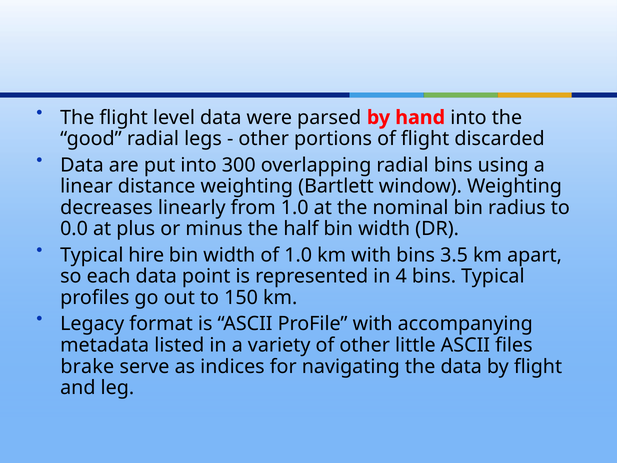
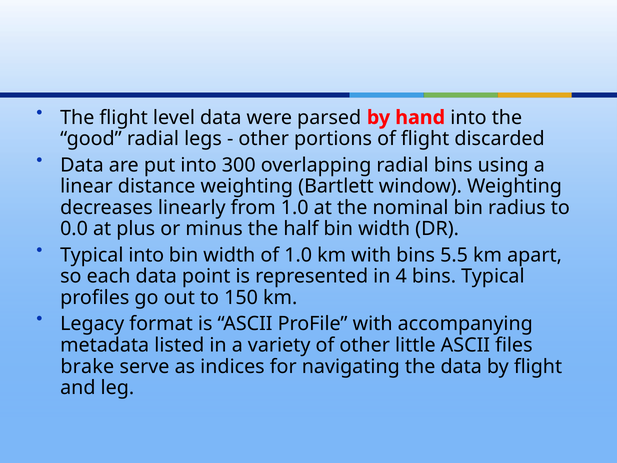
Typical hire: hire -> into
3.5: 3.5 -> 5.5
